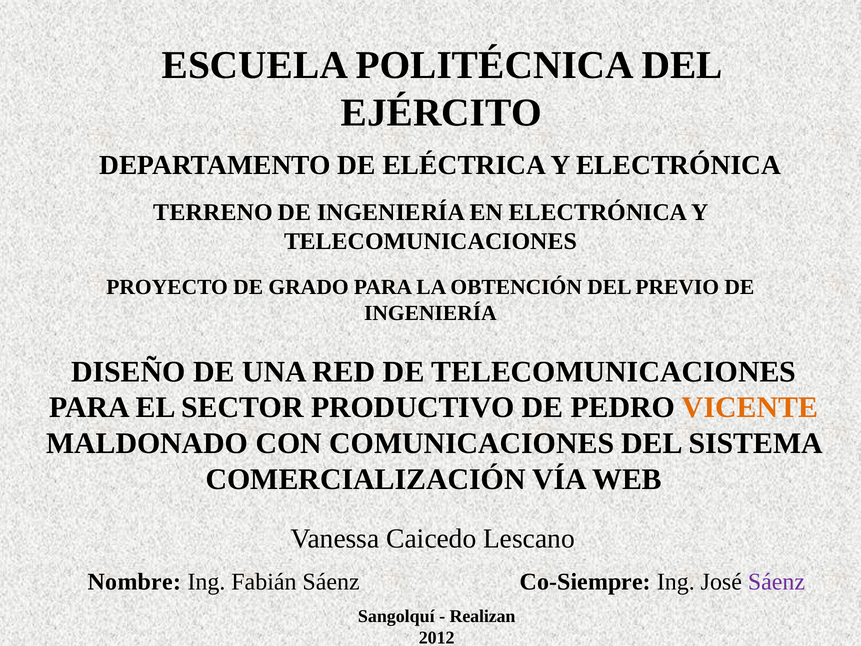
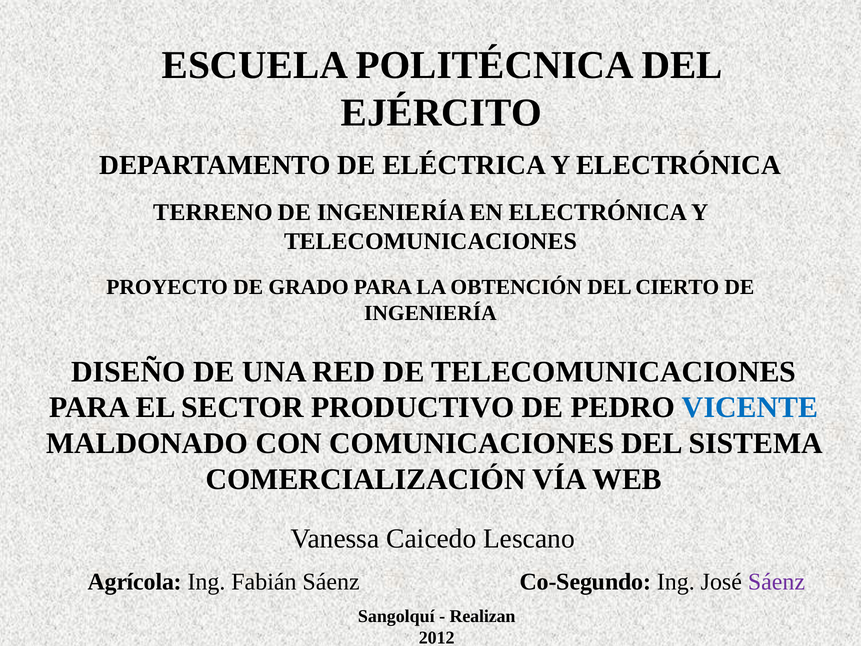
PREVIO: PREVIO -> CIERTO
VICENTE colour: orange -> blue
Nombre: Nombre -> Agrícola
Co-Siempre: Co-Siempre -> Co-Segundo
